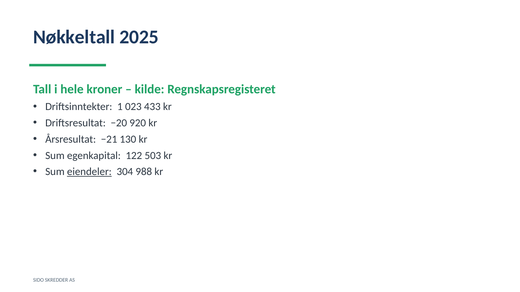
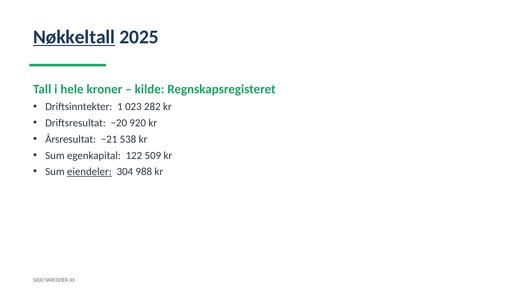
Nøkkeltall underline: none -> present
433: 433 -> 282
130: 130 -> 538
503: 503 -> 509
